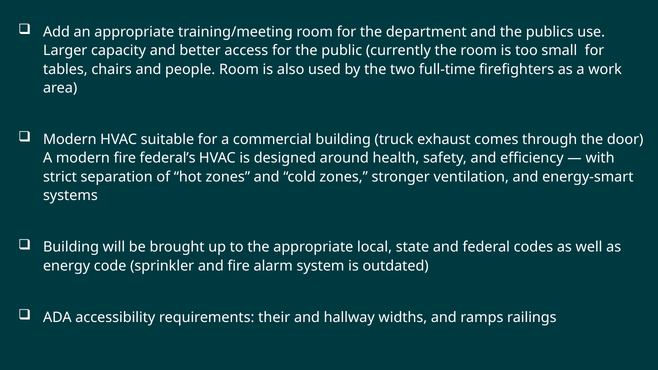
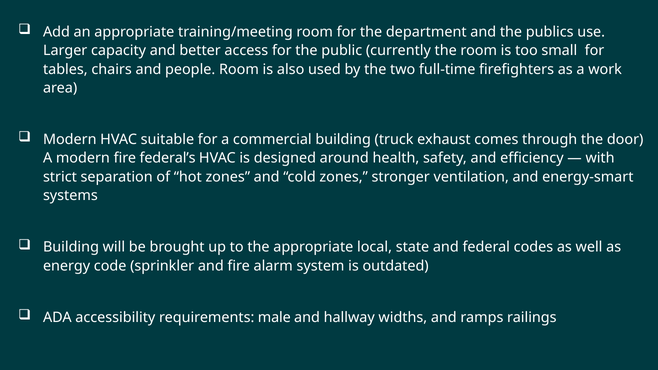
their: their -> male
